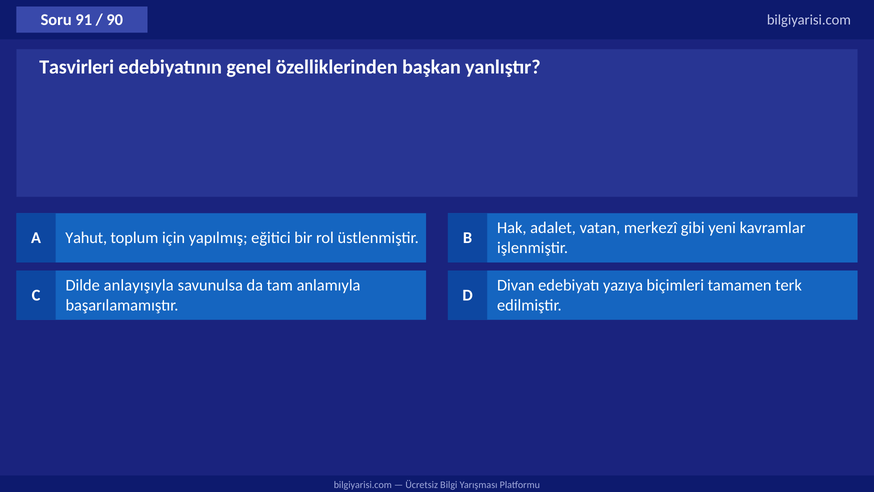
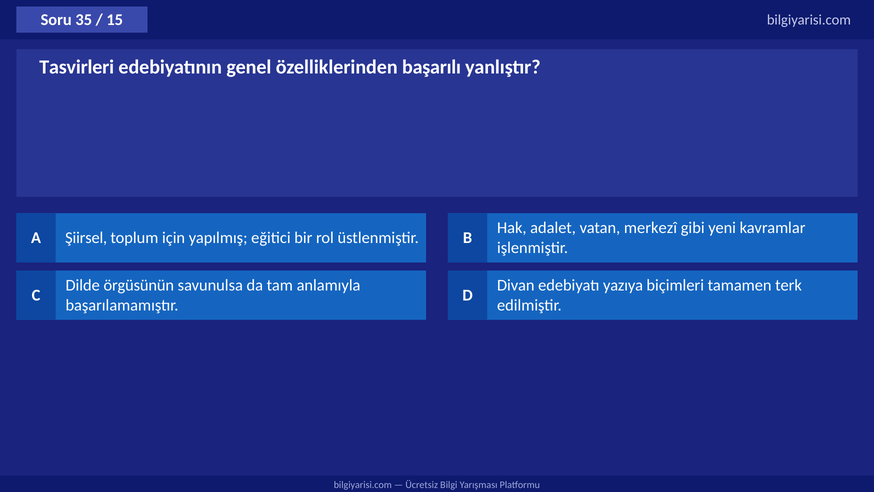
91: 91 -> 35
90: 90 -> 15
başkan: başkan -> başarılı
Yahut: Yahut -> Şiirsel
anlayışıyla: anlayışıyla -> örgüsünün
